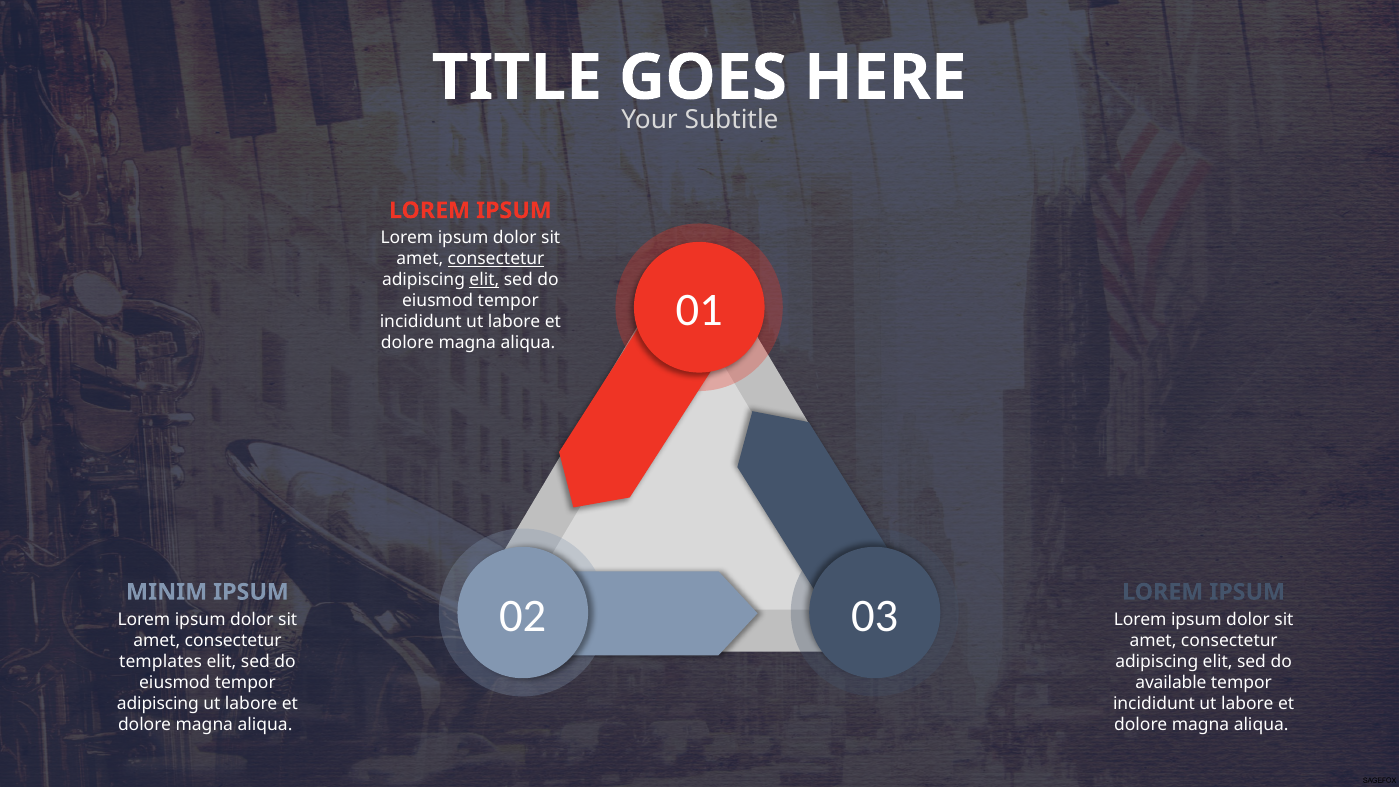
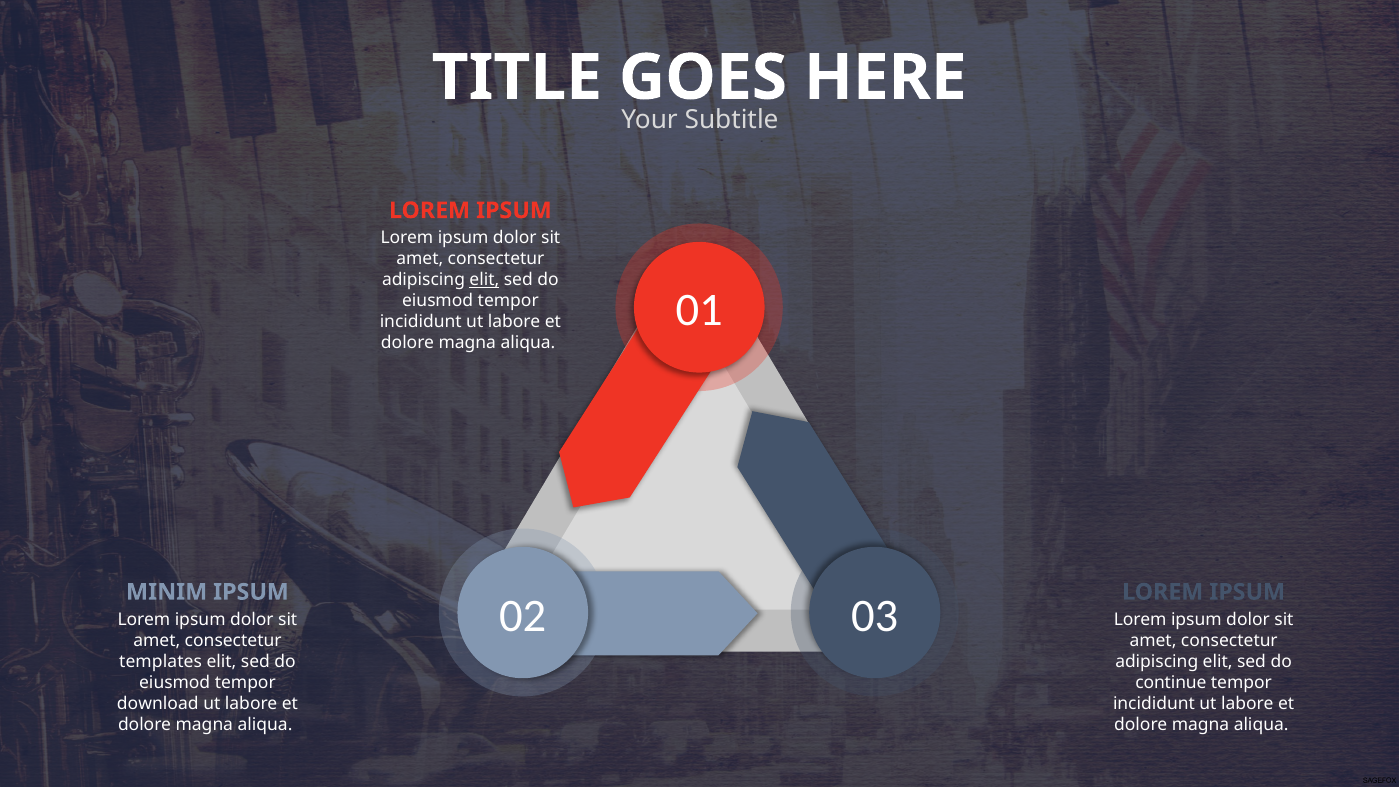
consectetur at (496, 259) underline: present -> none
available: available -> continue
adipiscing at (158, 704): adipiscing -> download
